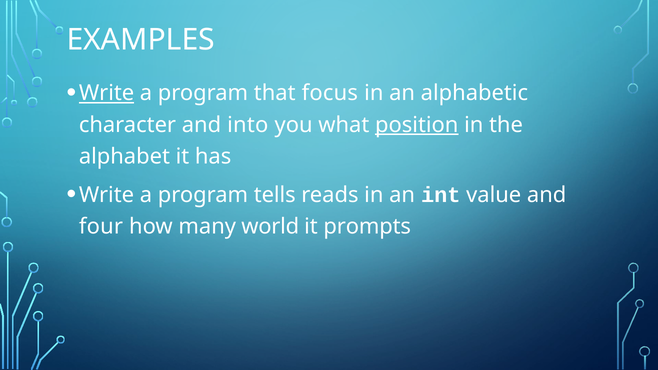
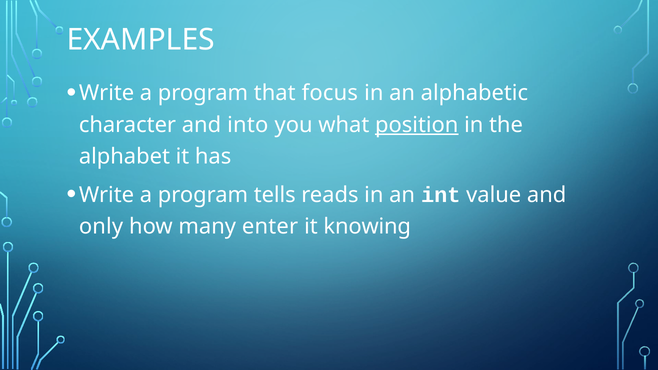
Write at (107, 93) underline: present -> none
four: four -> only
world: world -> enter
prompts: prompts -> knowing
